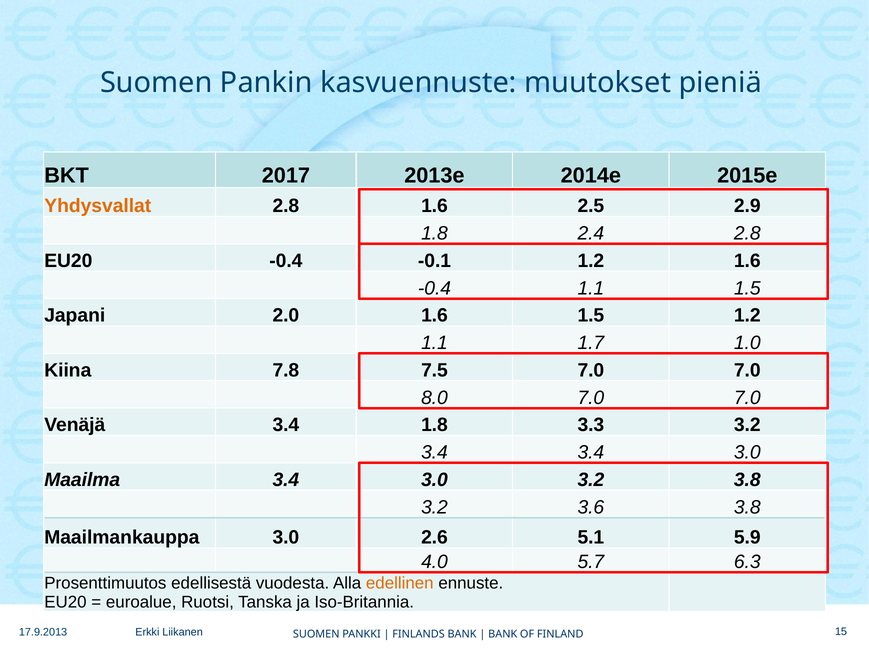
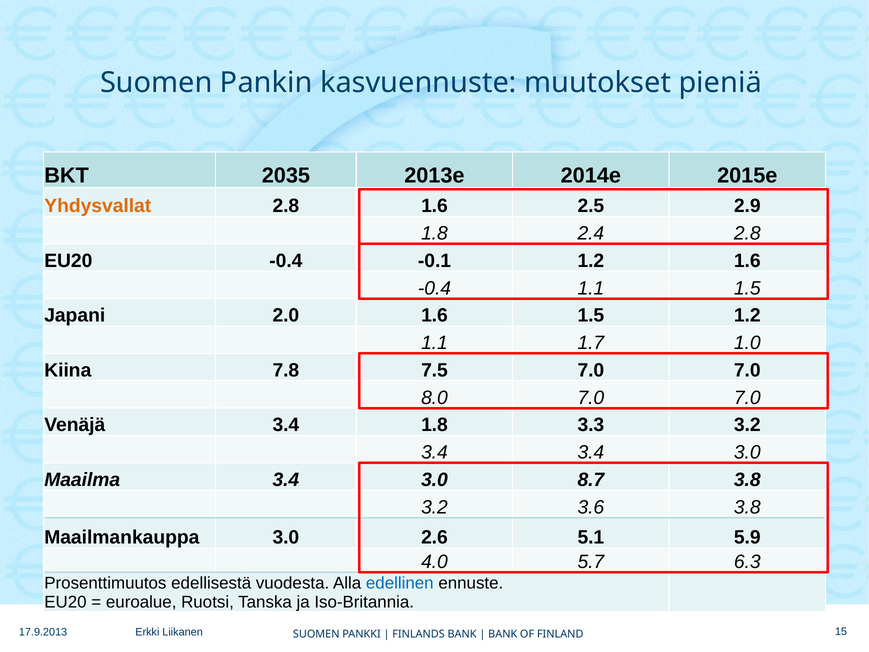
2017: 2017 -> 2035
3.0 3.2: 3.2 -> 8.7
edellinen colour: orange -> blue
